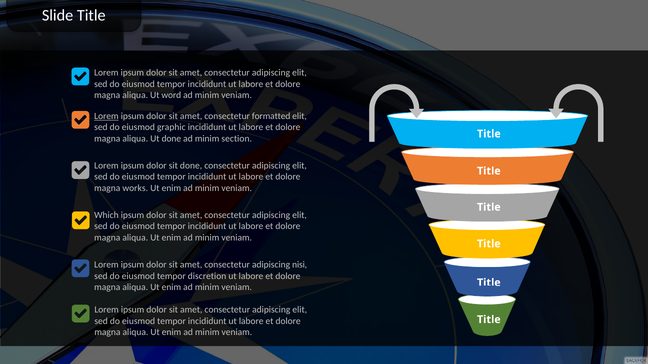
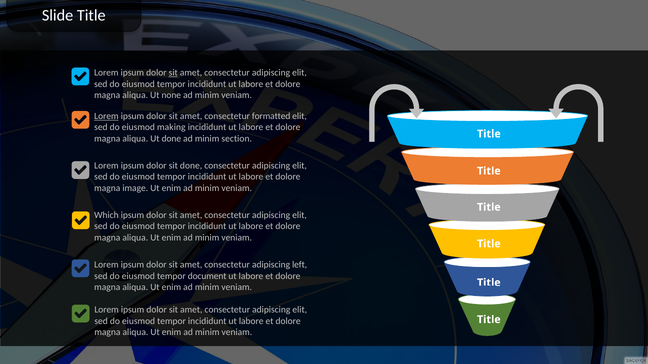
sit at (173, 73) underline: none -> present
word: word -> none
graphic: graphic -> making
works: works -> image
nisi: nisi -> left
discretion: discretion -> document
